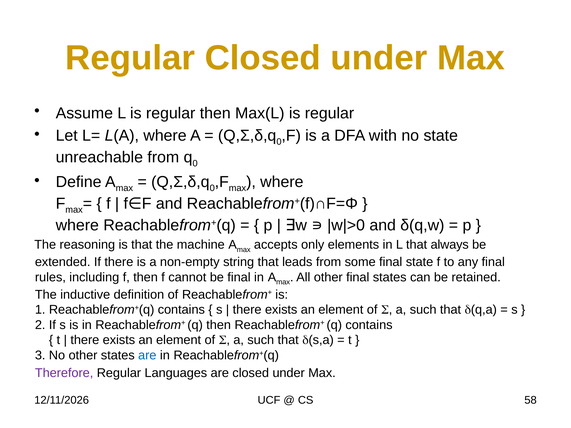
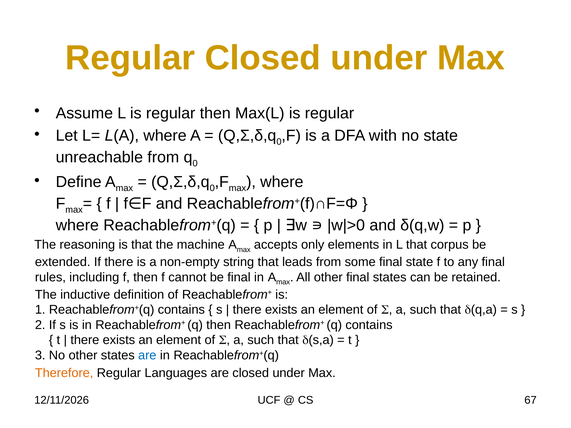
always: always -> corpus
Therefore colour: purple -> orange
58: 58 -> 67
